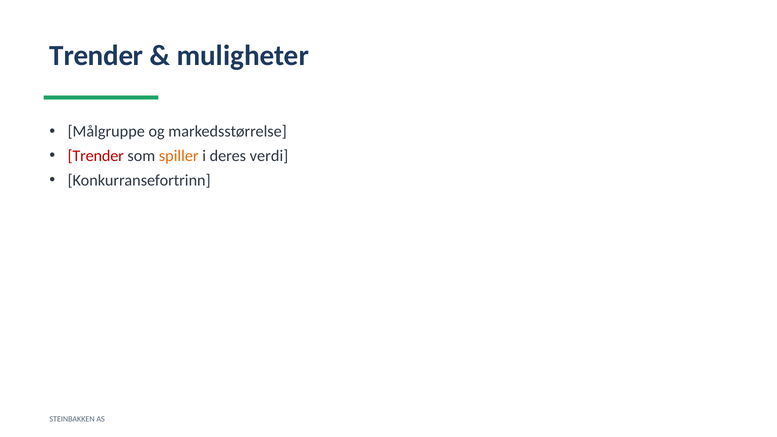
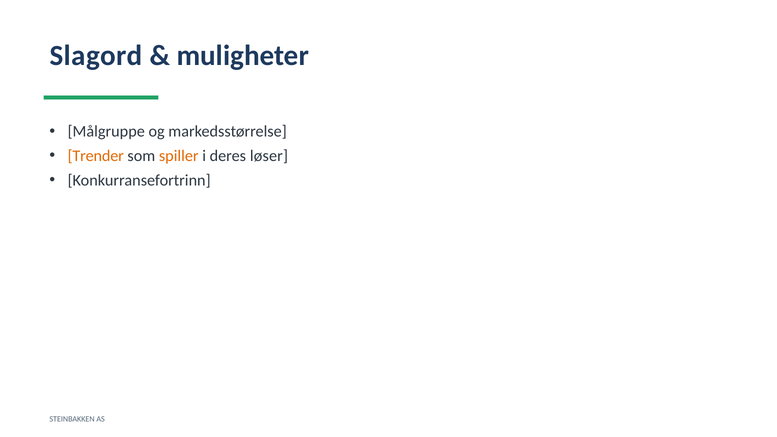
Trender at (96, 55): Trender -> Slagord
Trender at (96, 156) colour: red -> orange
verdi: verdi -> løser
